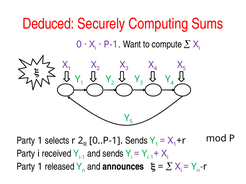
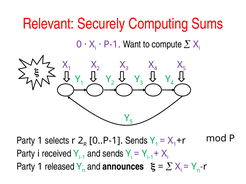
Deduced: Deduced -> Relevant
